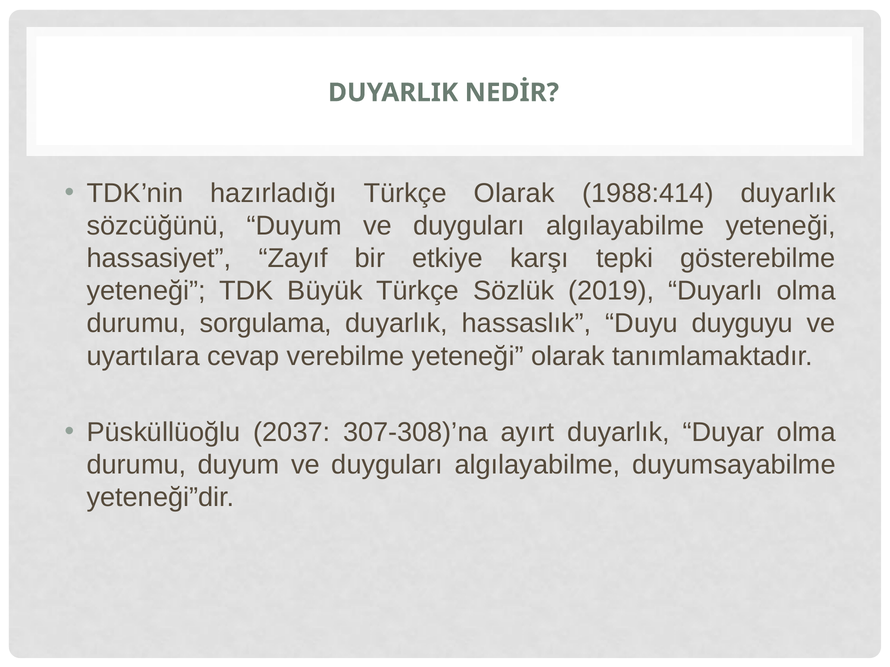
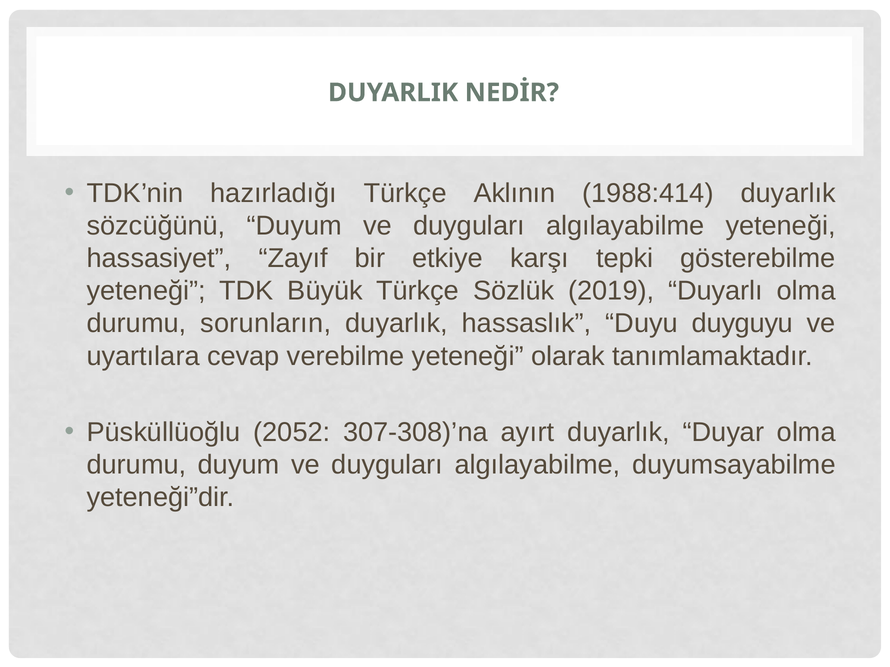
Türkçe Olarak: Olarak -> Aklının
sorgulama: sorgulama -> sorunların
2037: 2037 -> 2052
